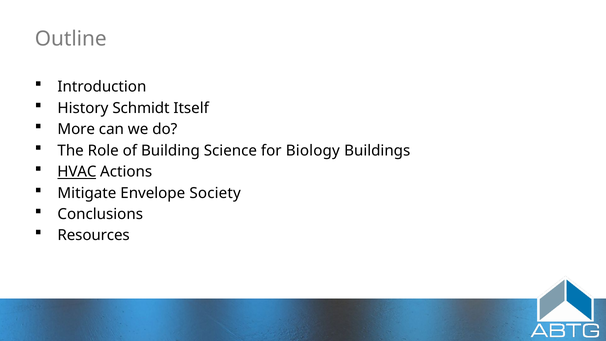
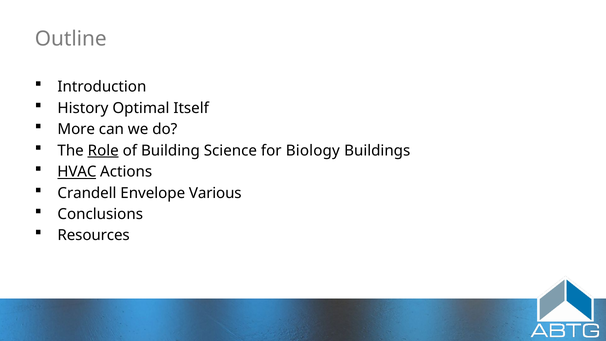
Schmidt: Schmidt -> Optimal
Role underline: none -> present
Mitigate: Mitigate -> Crandell
Society: Society -> Various
